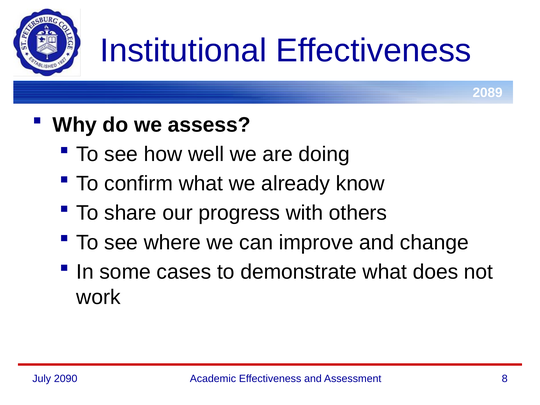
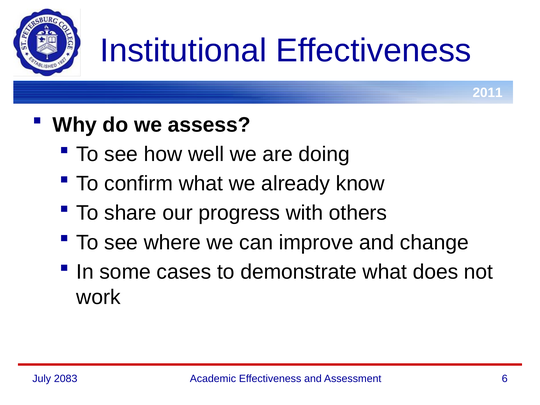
2089: 2089 -> 2011
2090: 2090 -> 2083
8: 8 -> 6
